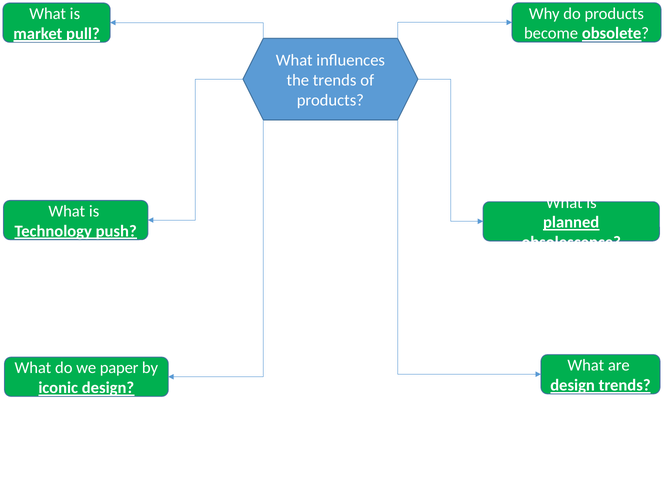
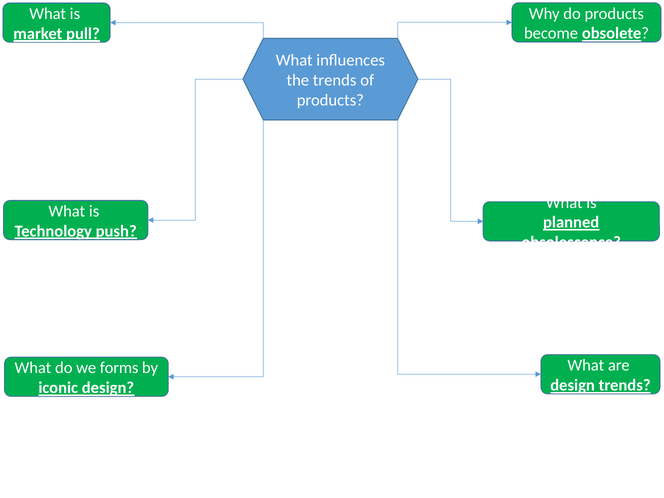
paper: paper -> forms
